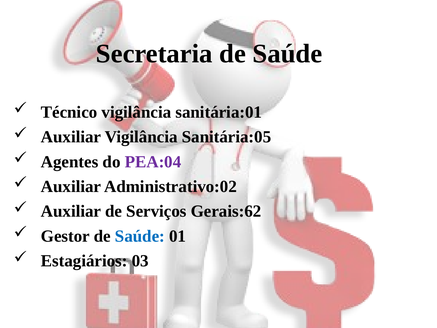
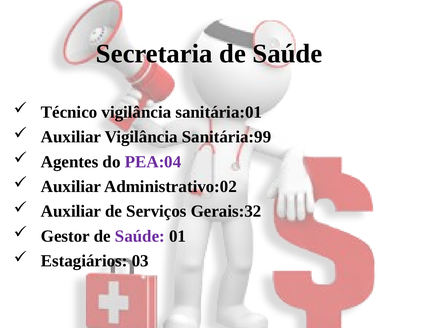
Sanitária:05: Sanitária:05 -> Sanitária:99
Gerais:62: Gerais:62 -> Gerais:32
Saúde at (140, 236) colour: blue -> purple
